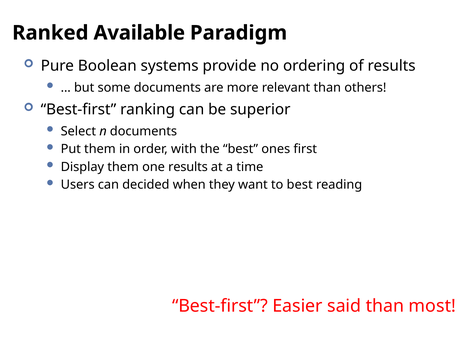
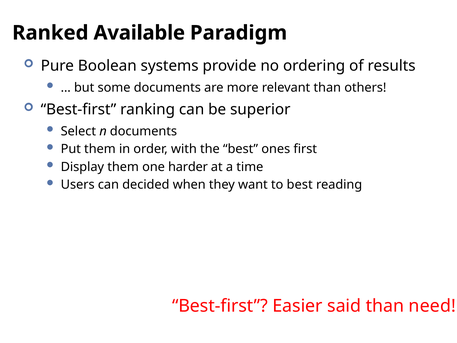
one results: results -> harder
most: most -> need
